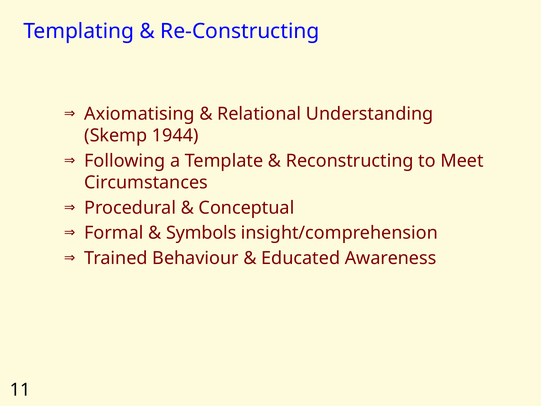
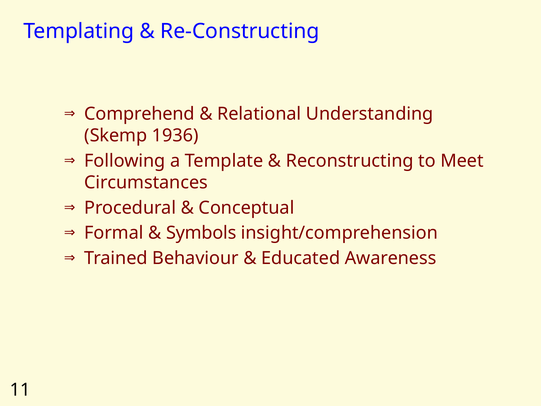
Axiomatising: Axiomatising -> Comprehend
1944: 1944 -> 1936
